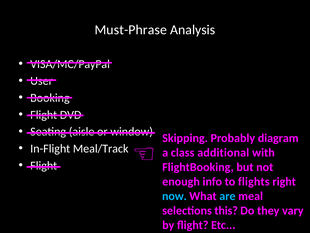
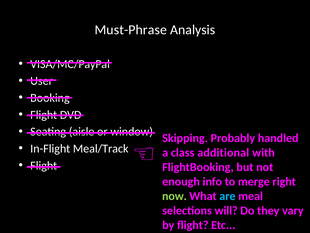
diagram: diagram -> handled
flights: flights -> merge
now colour: light blue -> light green
this: this -> will
